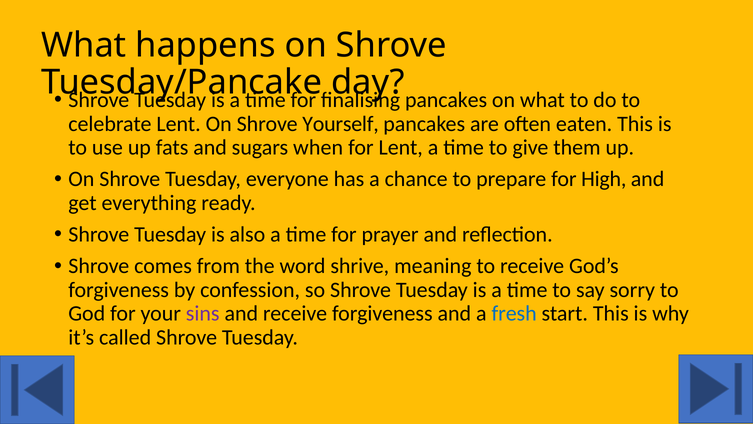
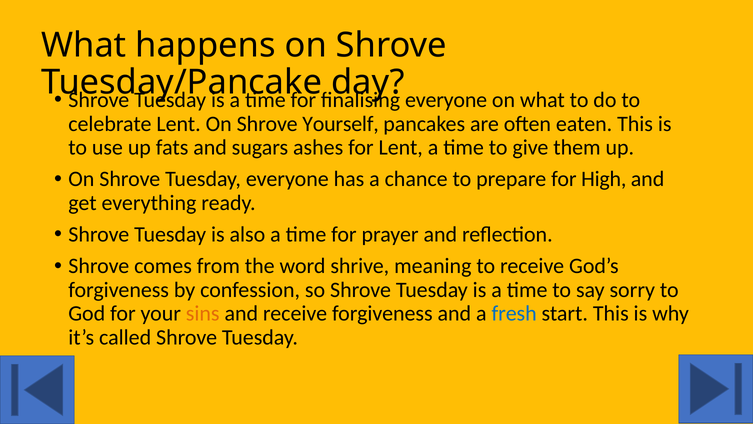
pancakes at (446, 100): pancakes -> everyone
when: when -> ashes
sins colour: purple -> orange
